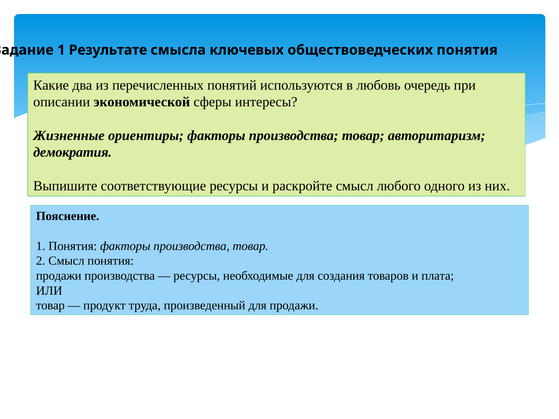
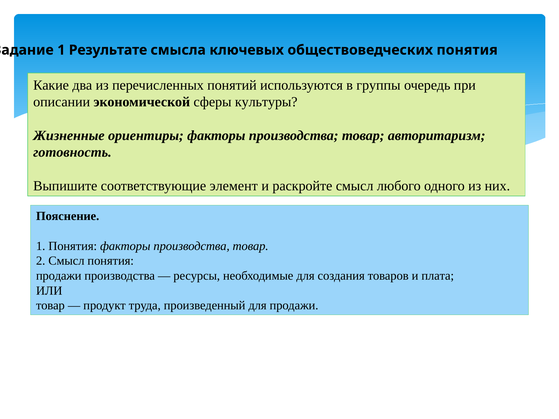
любовь: любовь -> группы
интересы: интересы -> культуры
демократия: демократия -> готовность
соответствующие ресурсы: ресурсы -> элемент
